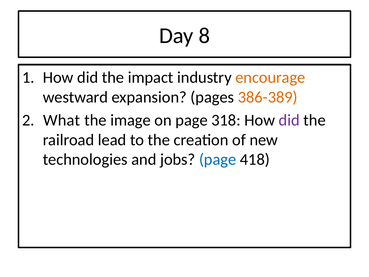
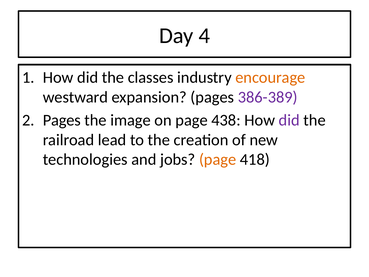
8: 8 -> 4
impact: impact -> classes
386-389 colour: orange -> purple
What at (62, 120): What -> Pages
318: 318 -> 438
page at (218, 159) colour: blue -> orange
